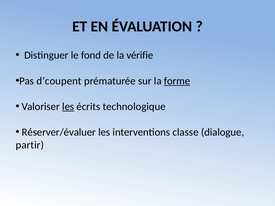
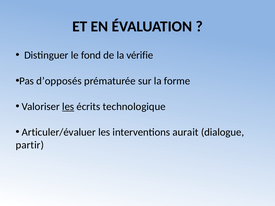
d’coupent: d’coupent -> d’opposés
forme underline: present -> none
Réserver/évaluer: Réserver/évaluer -> Articuler/évaluer
classe: classe -> aurait
